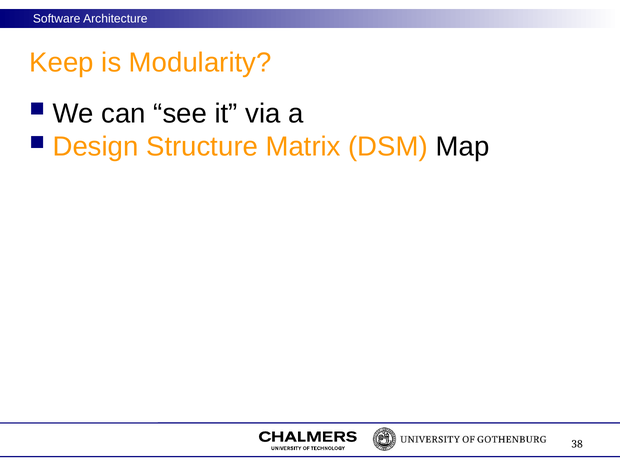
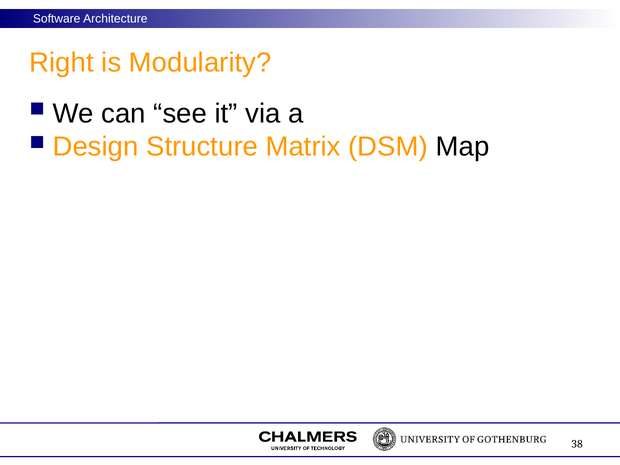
Keep: Keep -> Right
